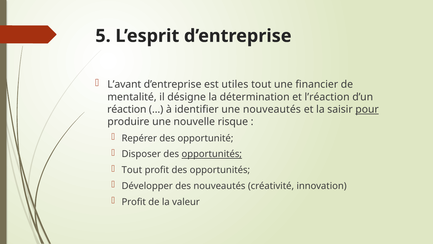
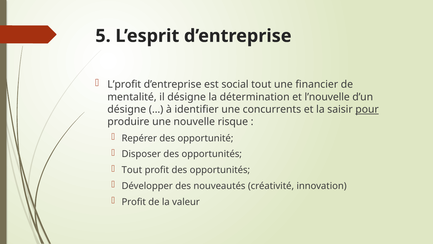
L’avant: L’avant -> L’profit
utiles: utiles -> social
l’réaction: l’réaction -> l’nouvelle
réaction at (127, 109): réaction -> désigne
une nouveautés: nouveautés -> concurrents
opportunités at (212, 154) underline: present -> none
